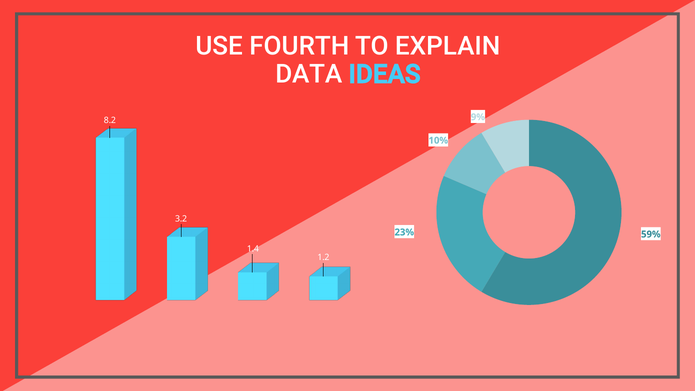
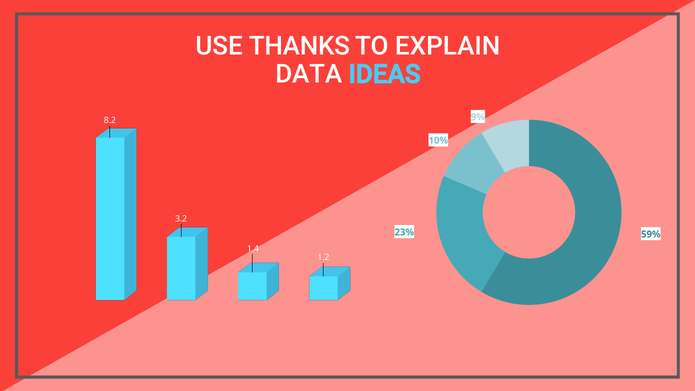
FOURTH: FOURTH -> THANKS
